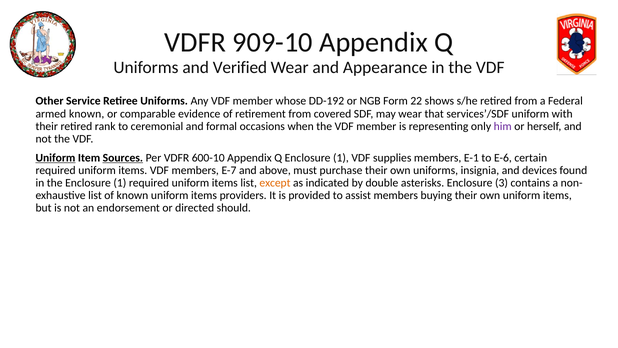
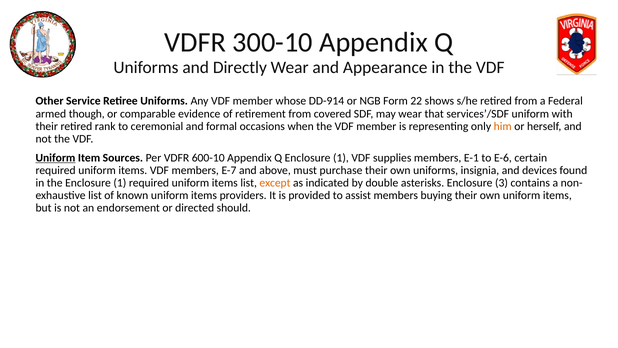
909-10: 909-10 -> 300-10
Verified: Verified -> Directly
DD-192: DD-192 -> DD-914
armed known: known -> though
him colour: purple -> orange
Sources underline: present -> none
